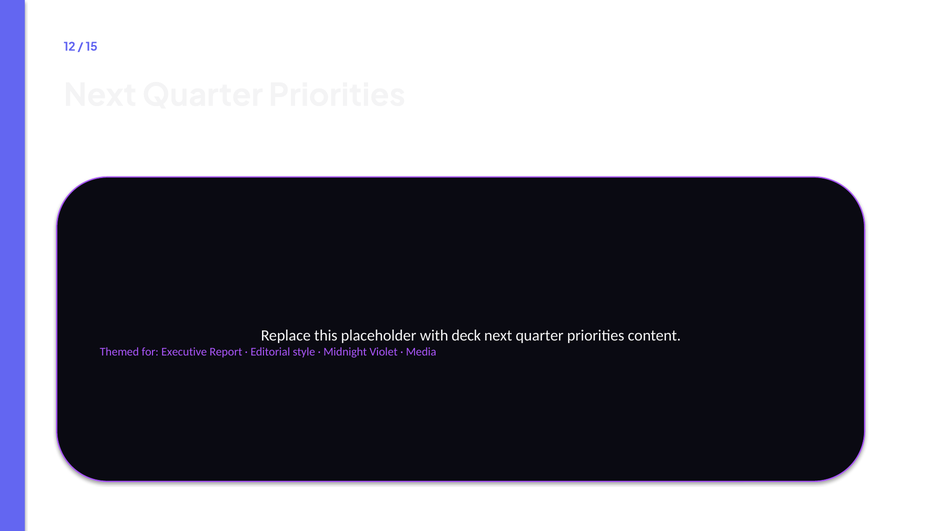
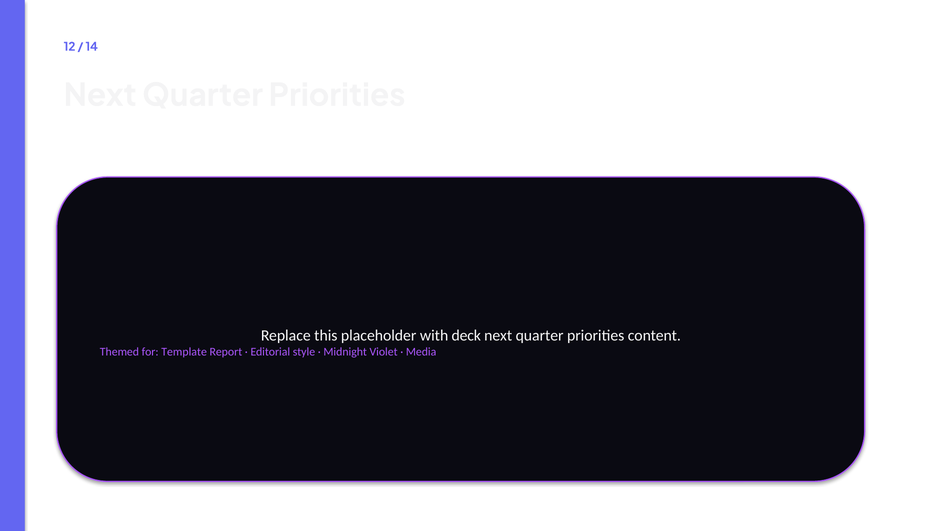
15: 15 -> 14
Executive: Executive -> Template
